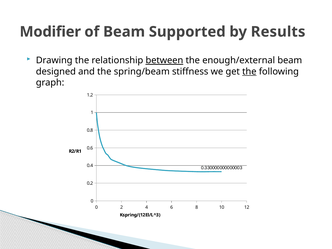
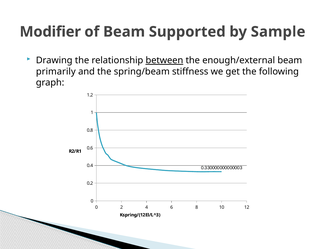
Results: Results -> Sample
designed: designed -> primarily
the at (249, 71) underline: present -> none
